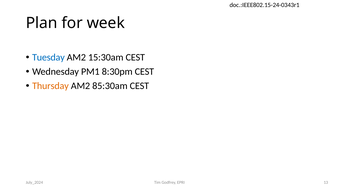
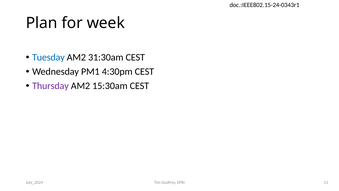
15:30am: 15:30am -> 31:30am
8:30pm: 8:30pm -> 4:30pm
Thursday colour: orange -> purple
85:30am: 85:30am -> 15:30am
